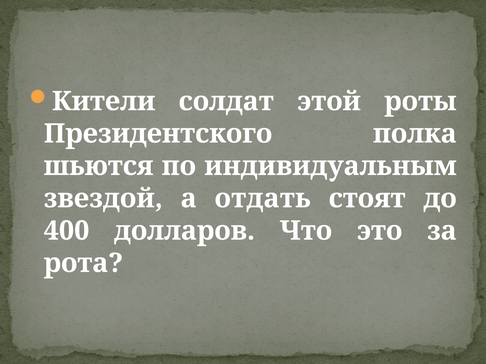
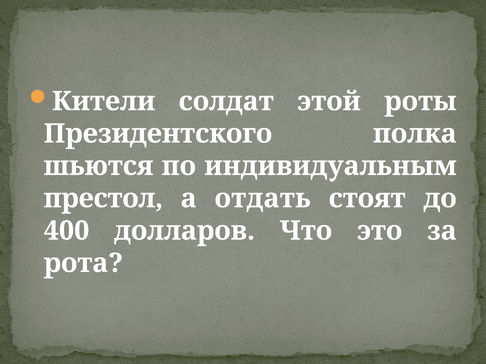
звездой: звездой -> престол
